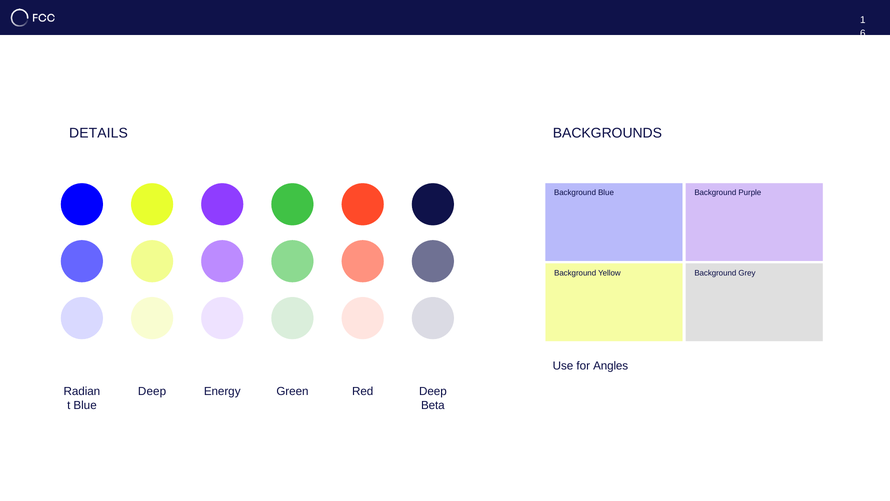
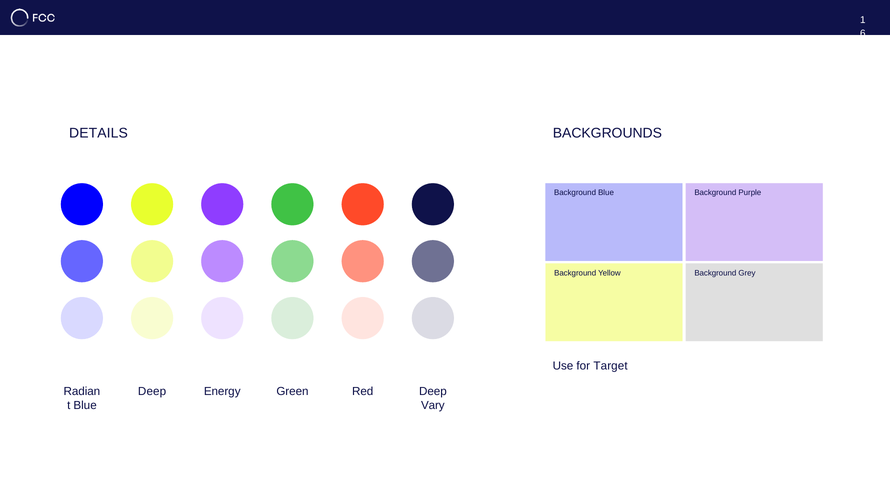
Angles: Angles -> Target
Beta: Beta -> Vary
